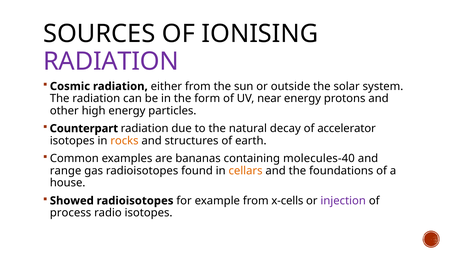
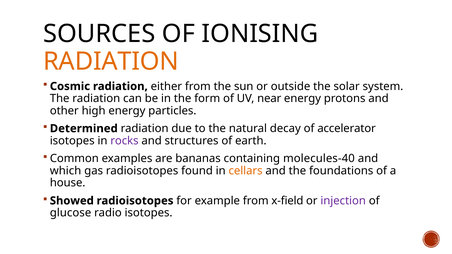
RADIATION at (111, 61) colour: purple -> orange
Counterpart: Counterpart -> Determined
rocks colour: orange -> purple
range: range -> which
x-cells: x-cells -> x-field
process: process -> glucose
